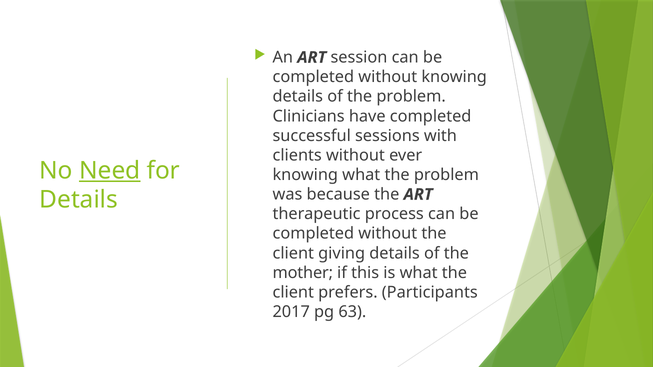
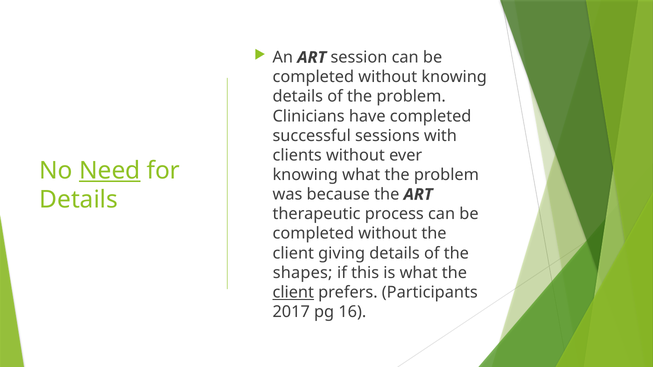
mother: mother -> shapes
client at (293, 293) underline: none -> present
63: 63 -> 16
